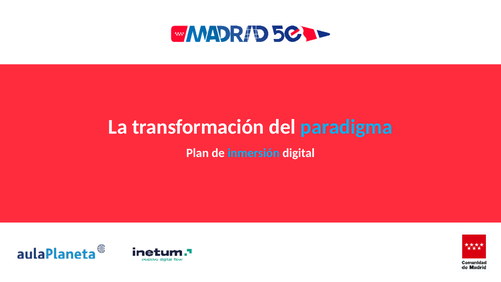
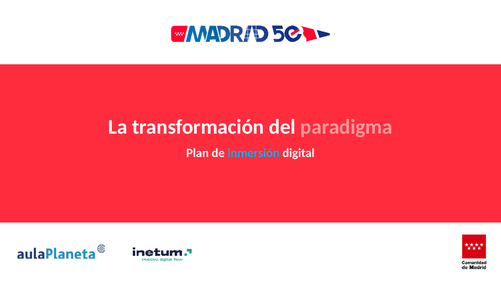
paradigma colour: light blue -> pink
